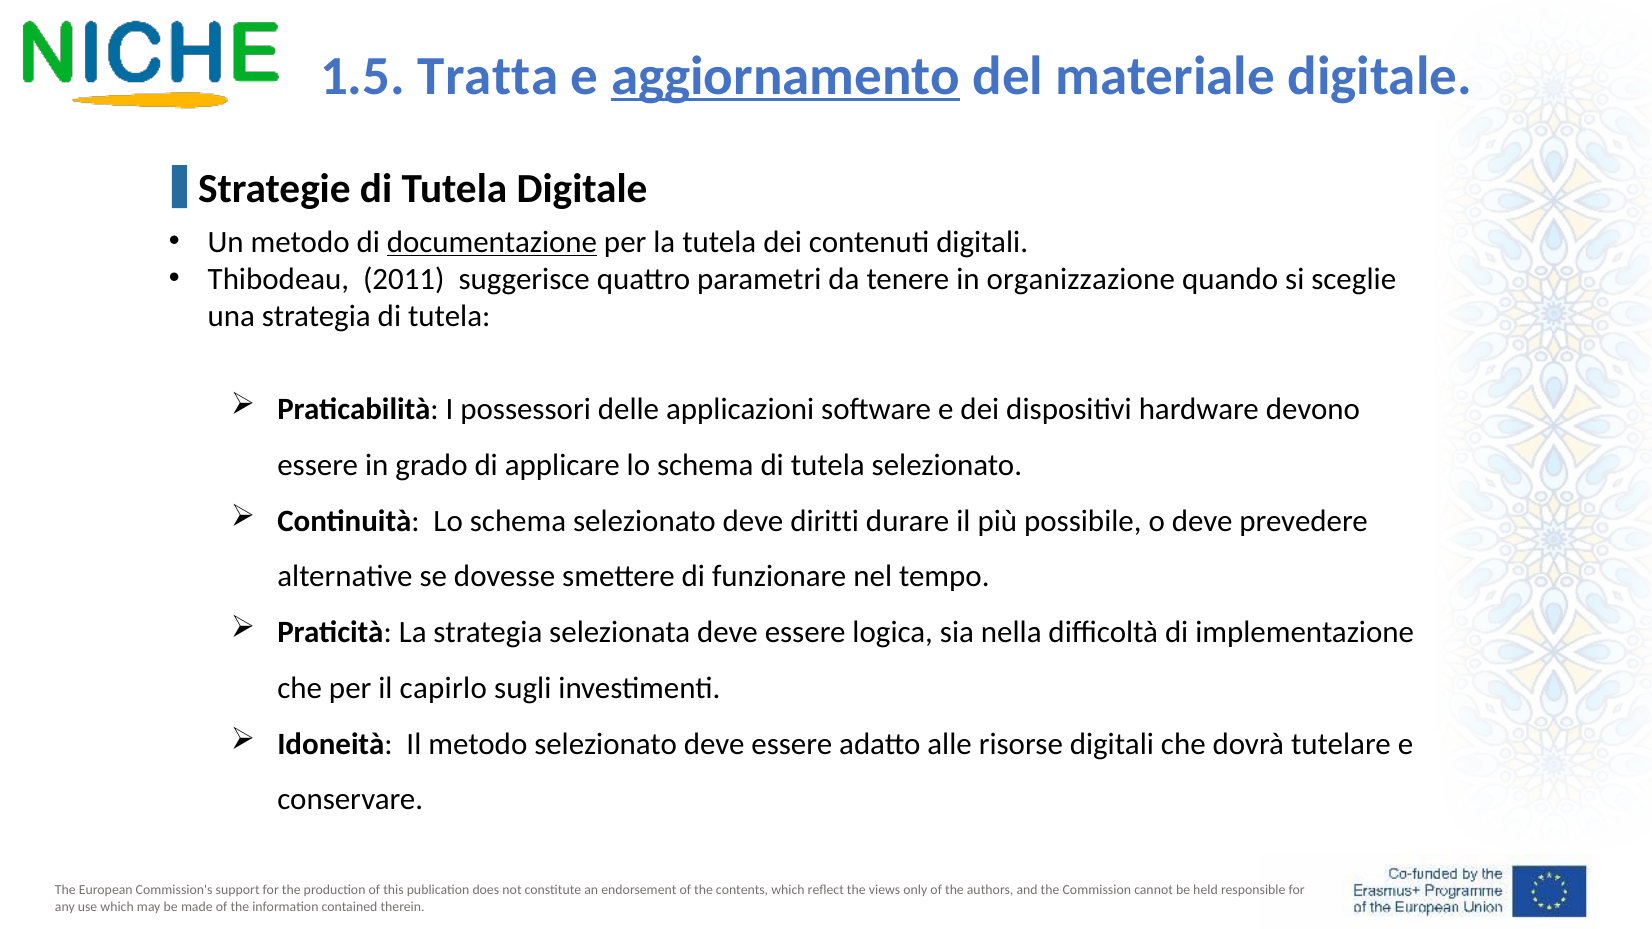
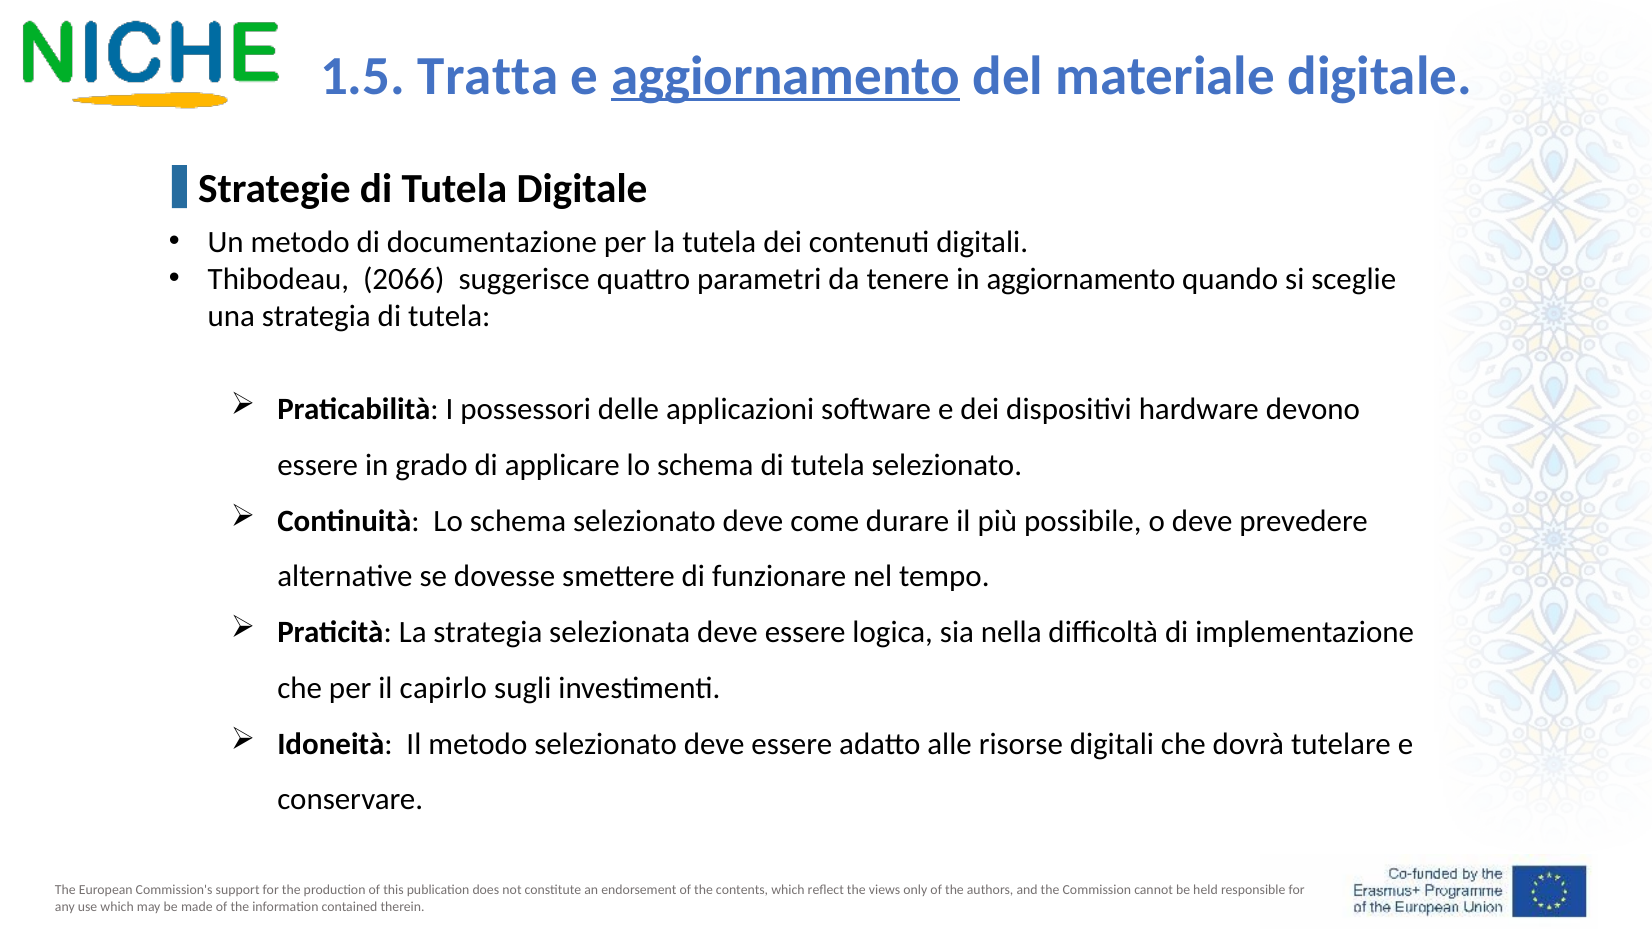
documentazione underline: present -> none
2011: 2011 -> 2066
in organizzazione: organizzazione -> aggiornamento
diritti: diritti -> come
